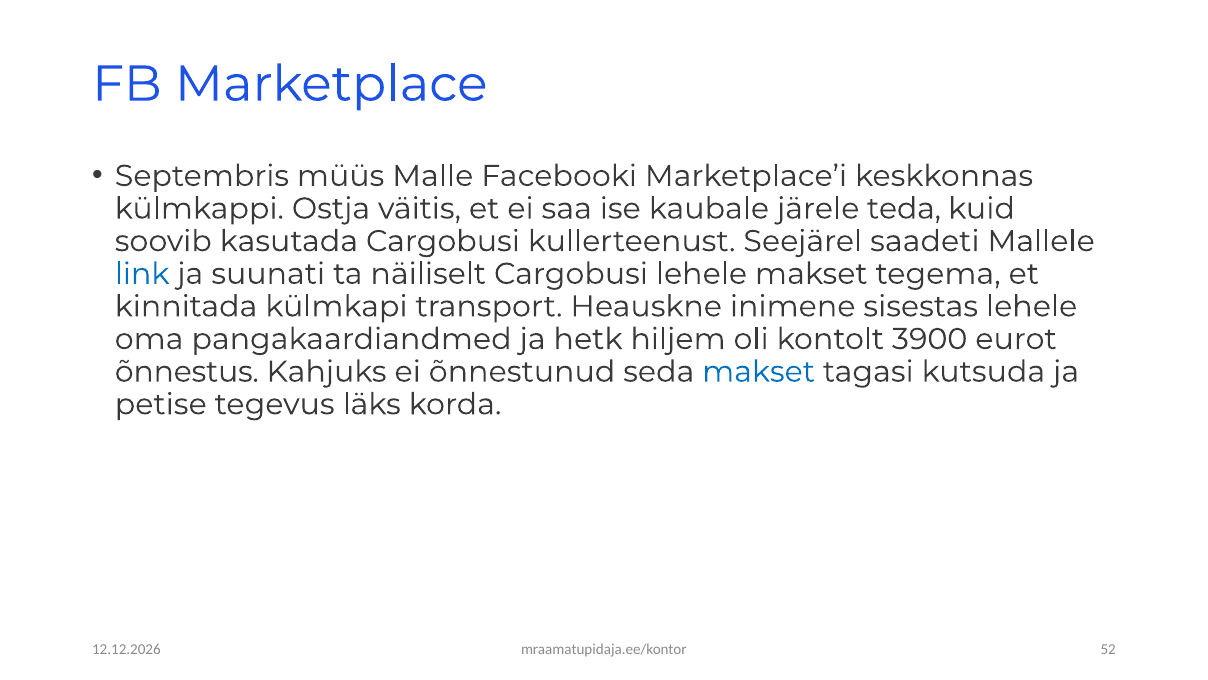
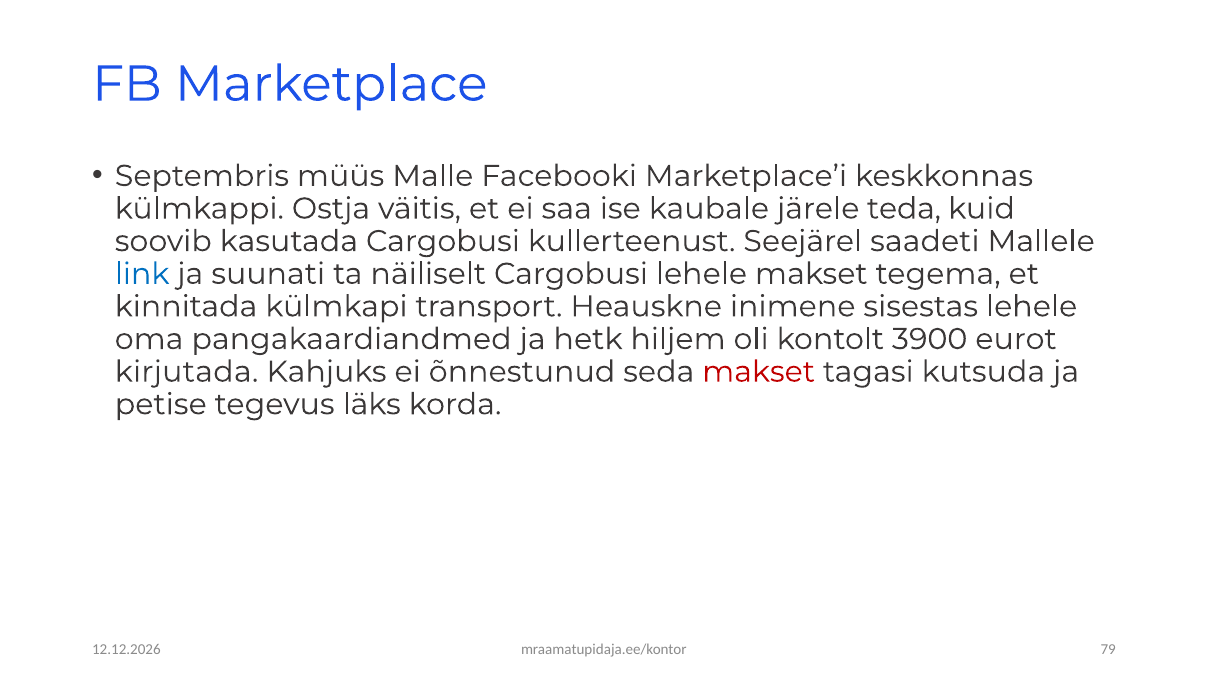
õnnestus: õnnestus -> kirjutada
makset at (759, 371) colour: blue -> red
52: 52 -> 79
